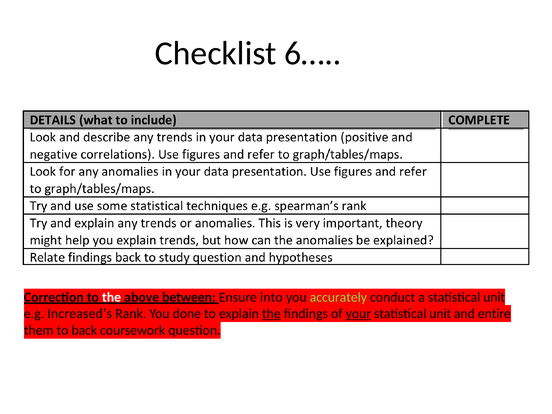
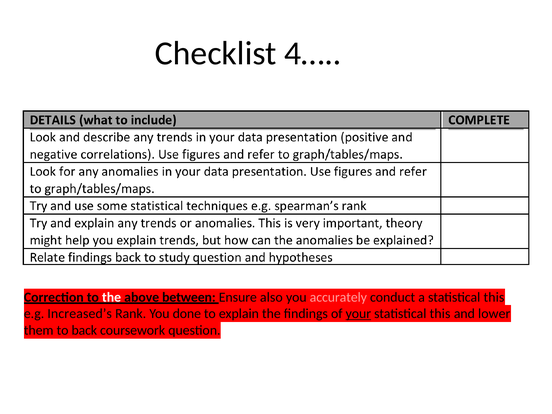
6…: 6… -> 4…
into: into -> also
accurately colour: light green -> pink
a statistical unit: unit -> this
the at (271, 314) underline: present -> none
unit at (440, 314): unit -> this
entire: entire -> lower
